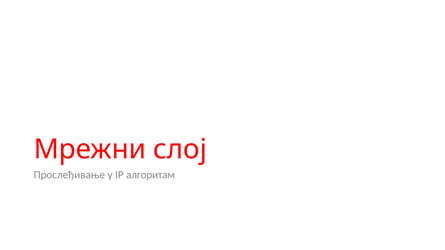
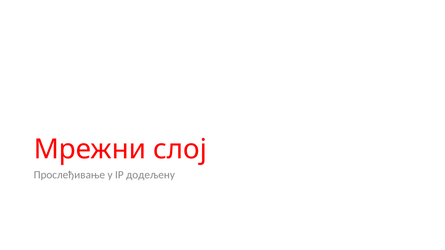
алгоритам: алгоритам -> додељену
